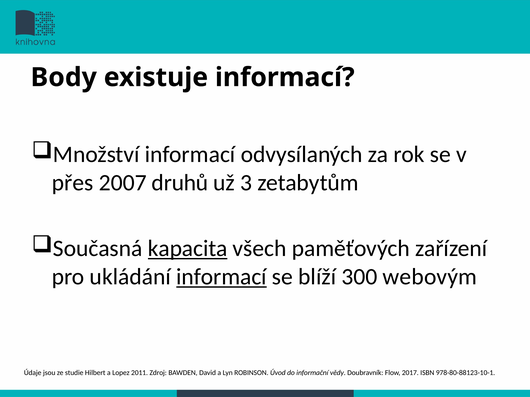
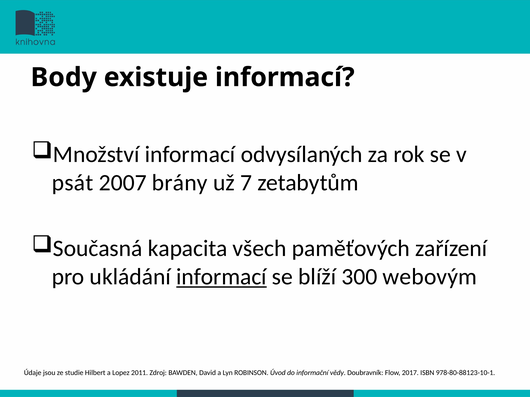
přes: přes -> psát
druhů: druhů -> brány
3: 3 -> 7
kapacita underline: present -> none
